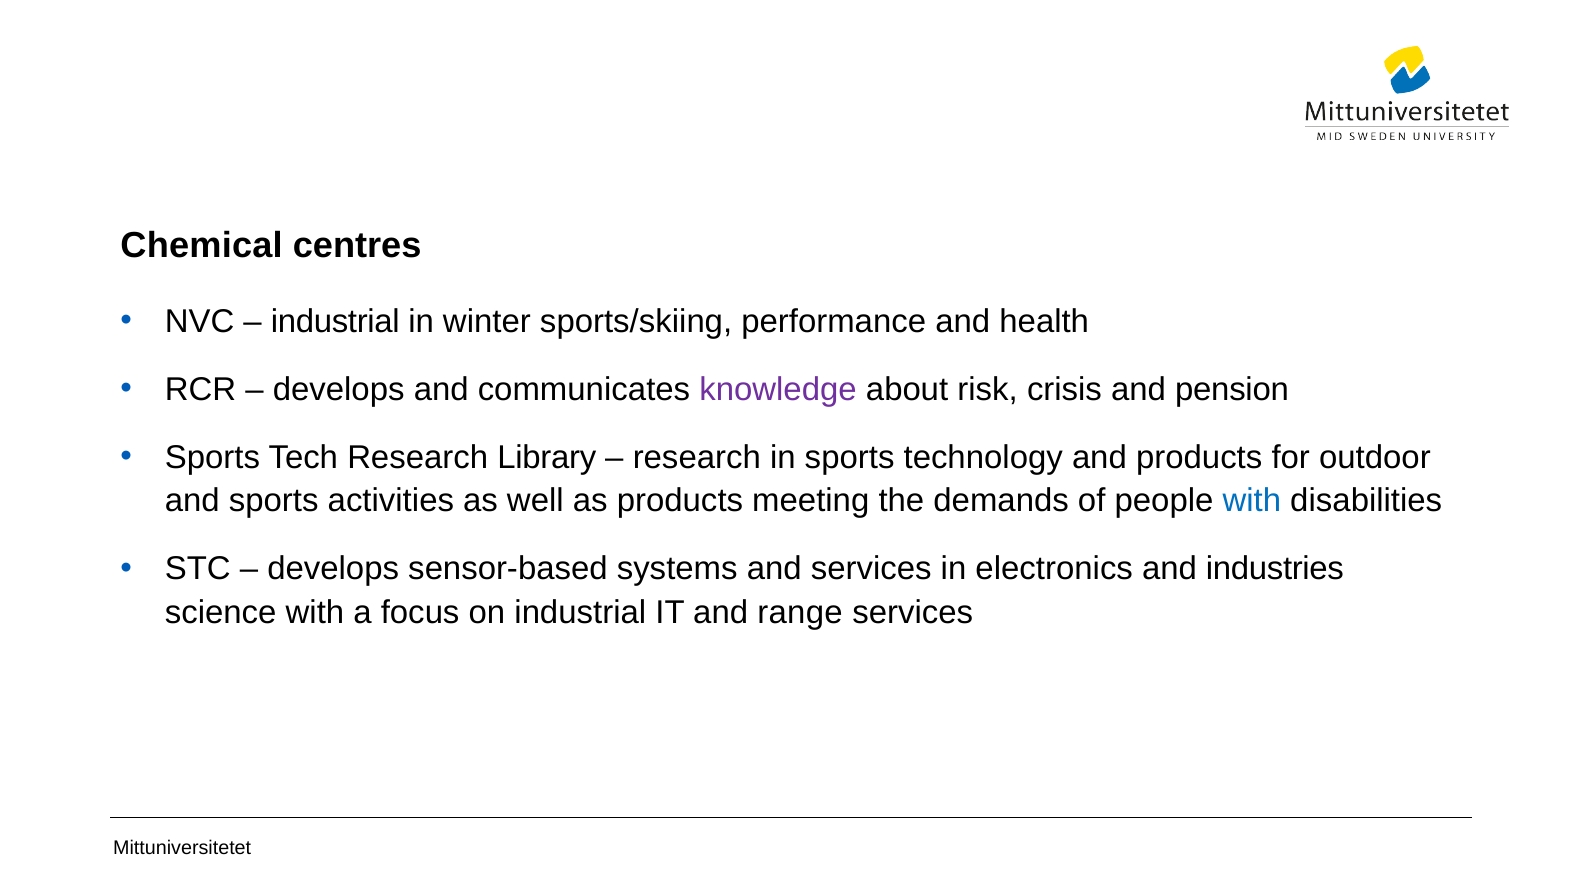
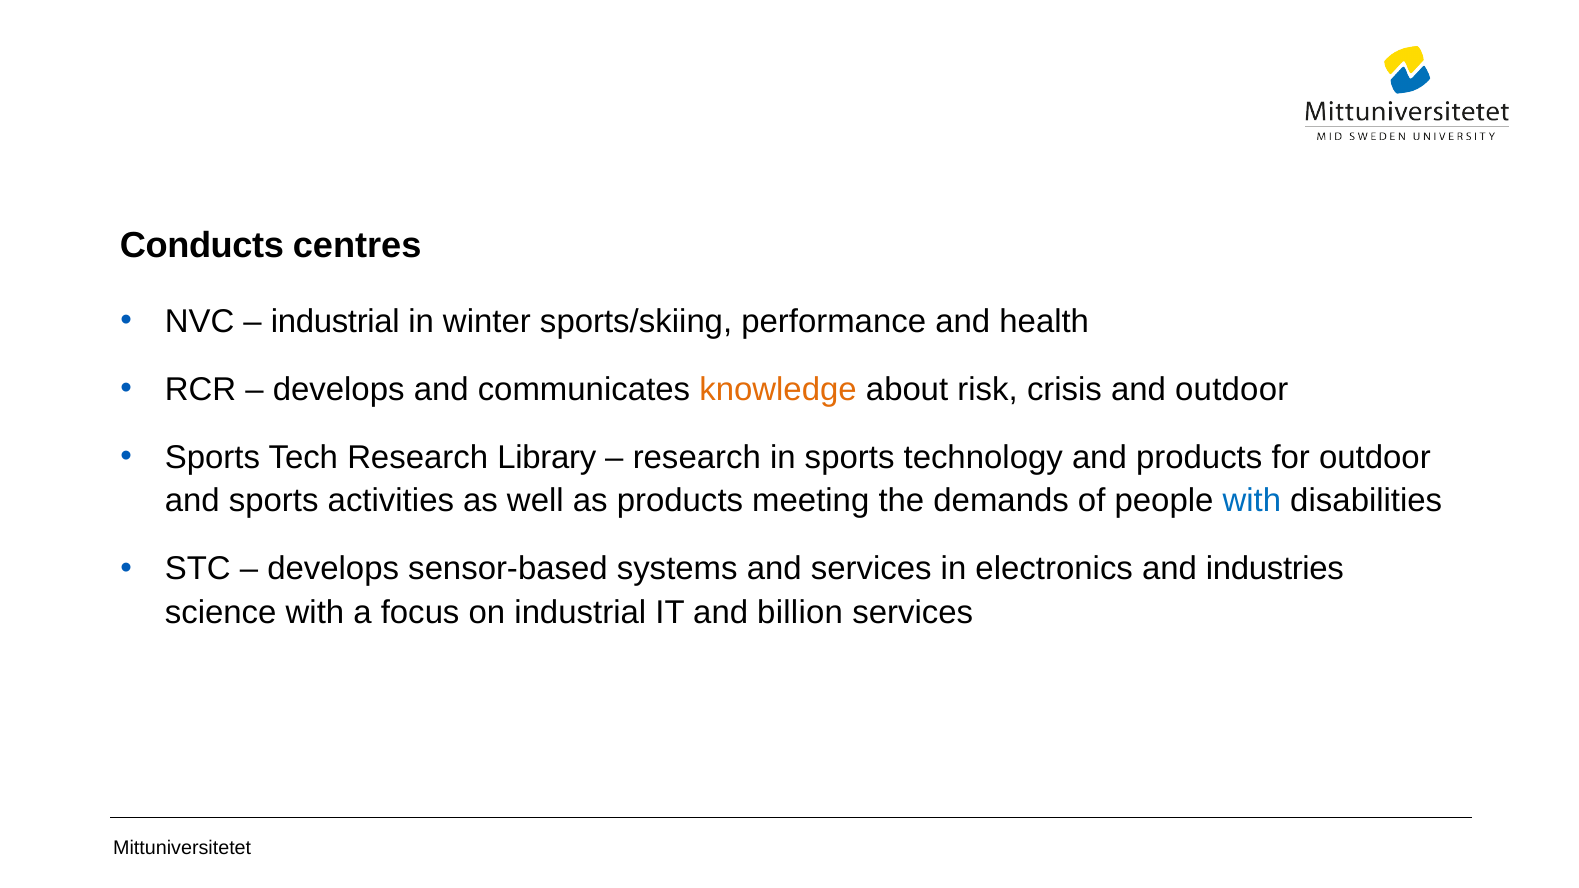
Chemical: Chemical -> Conducts
knowledge colour: purple -> orange
and pension: pension -> outdoor
range: range -> billion
